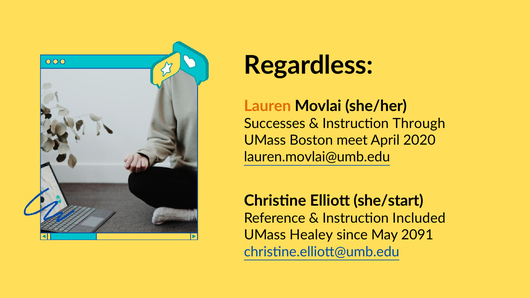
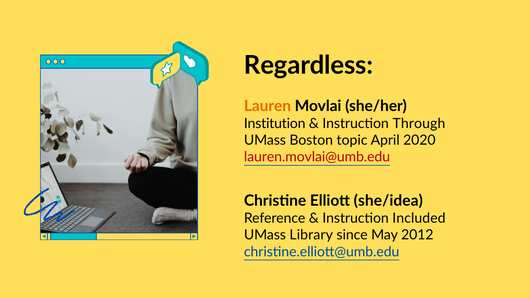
Successes: Successes -> Institution
meet: meet -> topic
lauren.movlai@umb.edu colour: black -> red
she/start: she/start -> she/idea
Healey: Healey -> Library
2091: 2091 -> 2012
